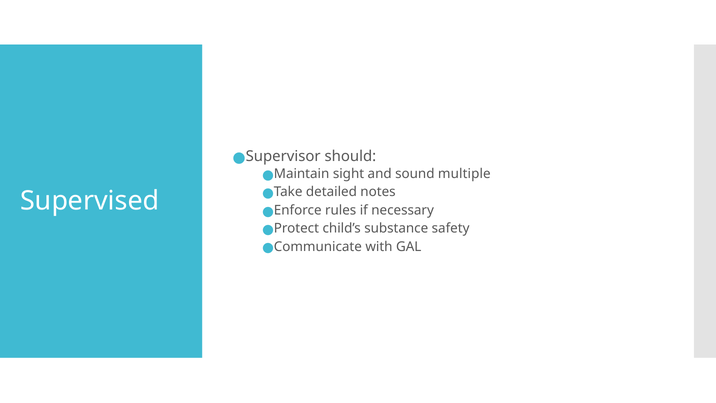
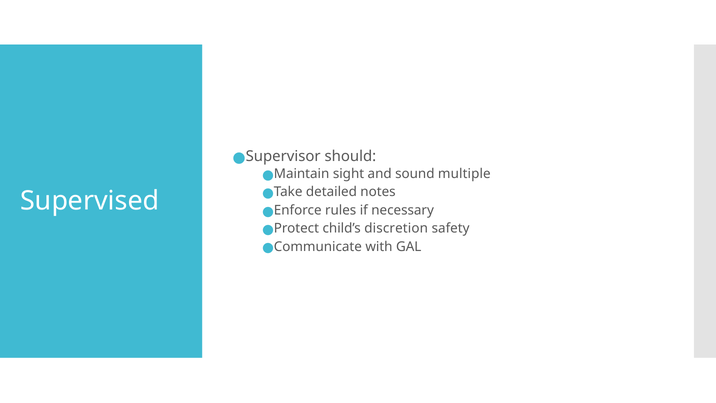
substance: substance -> discretion
